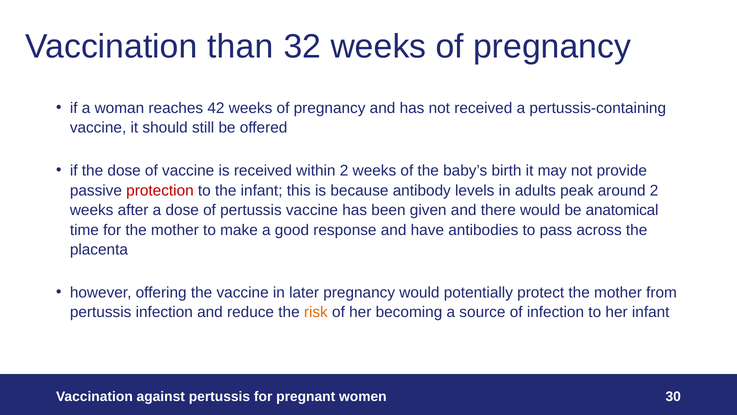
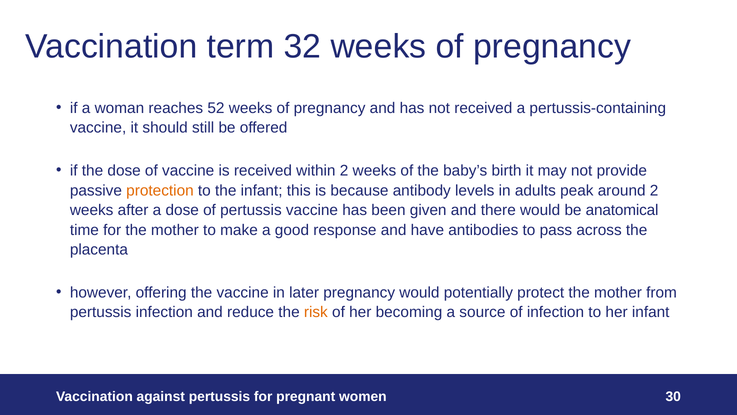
than: than -> term
42: 42 -> 52
protection colour: red -> orange
